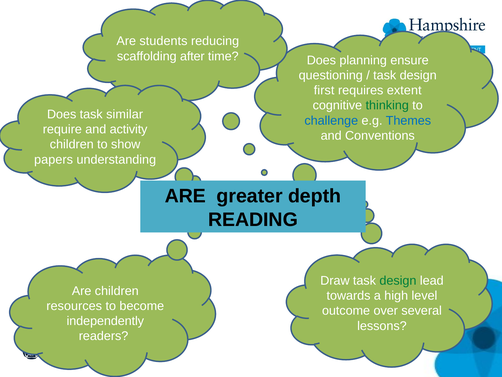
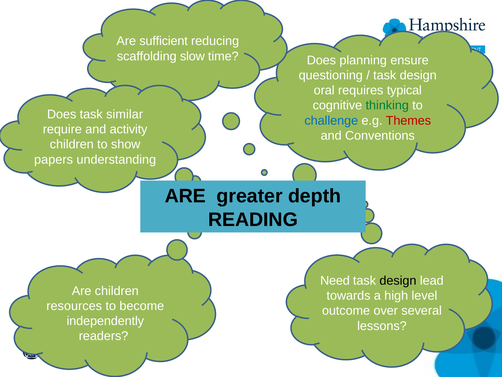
students: students -> sufficient
after: after -> slow
first: first -> oral
extent: extent -> typical
Themes colour: blue -> red
Draw: Draw -> Need
design at (398, 280) colour: green -> black
